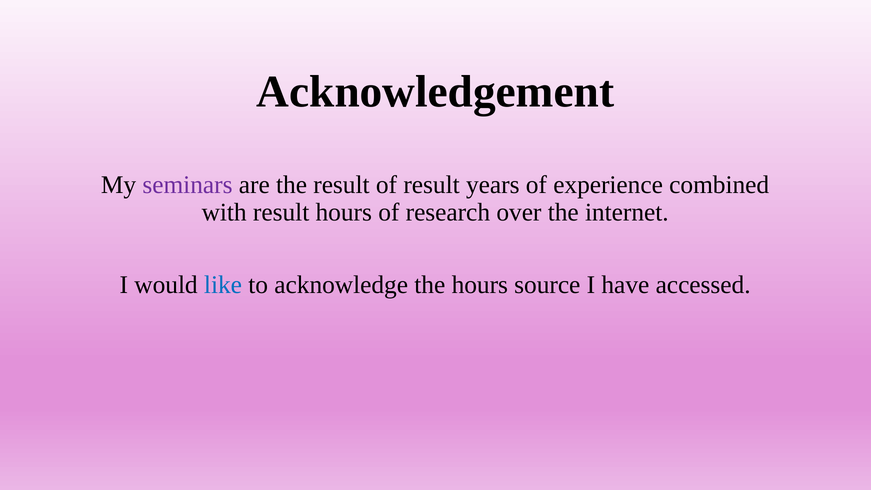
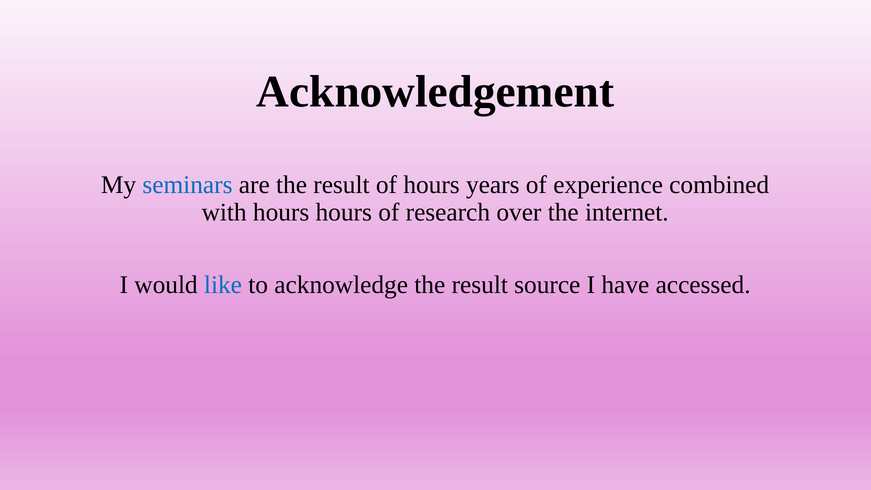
seminars colour: purple -> blue
of result: result -> hours
with result: result -> hours
acknowledge the hours: hours -> result
